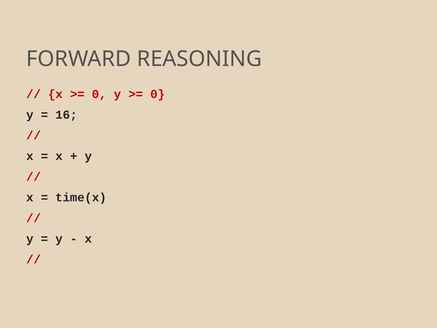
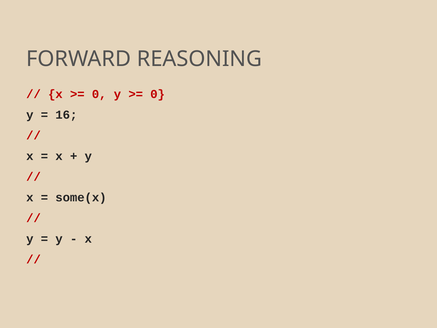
time(x: time(x -> some(x
